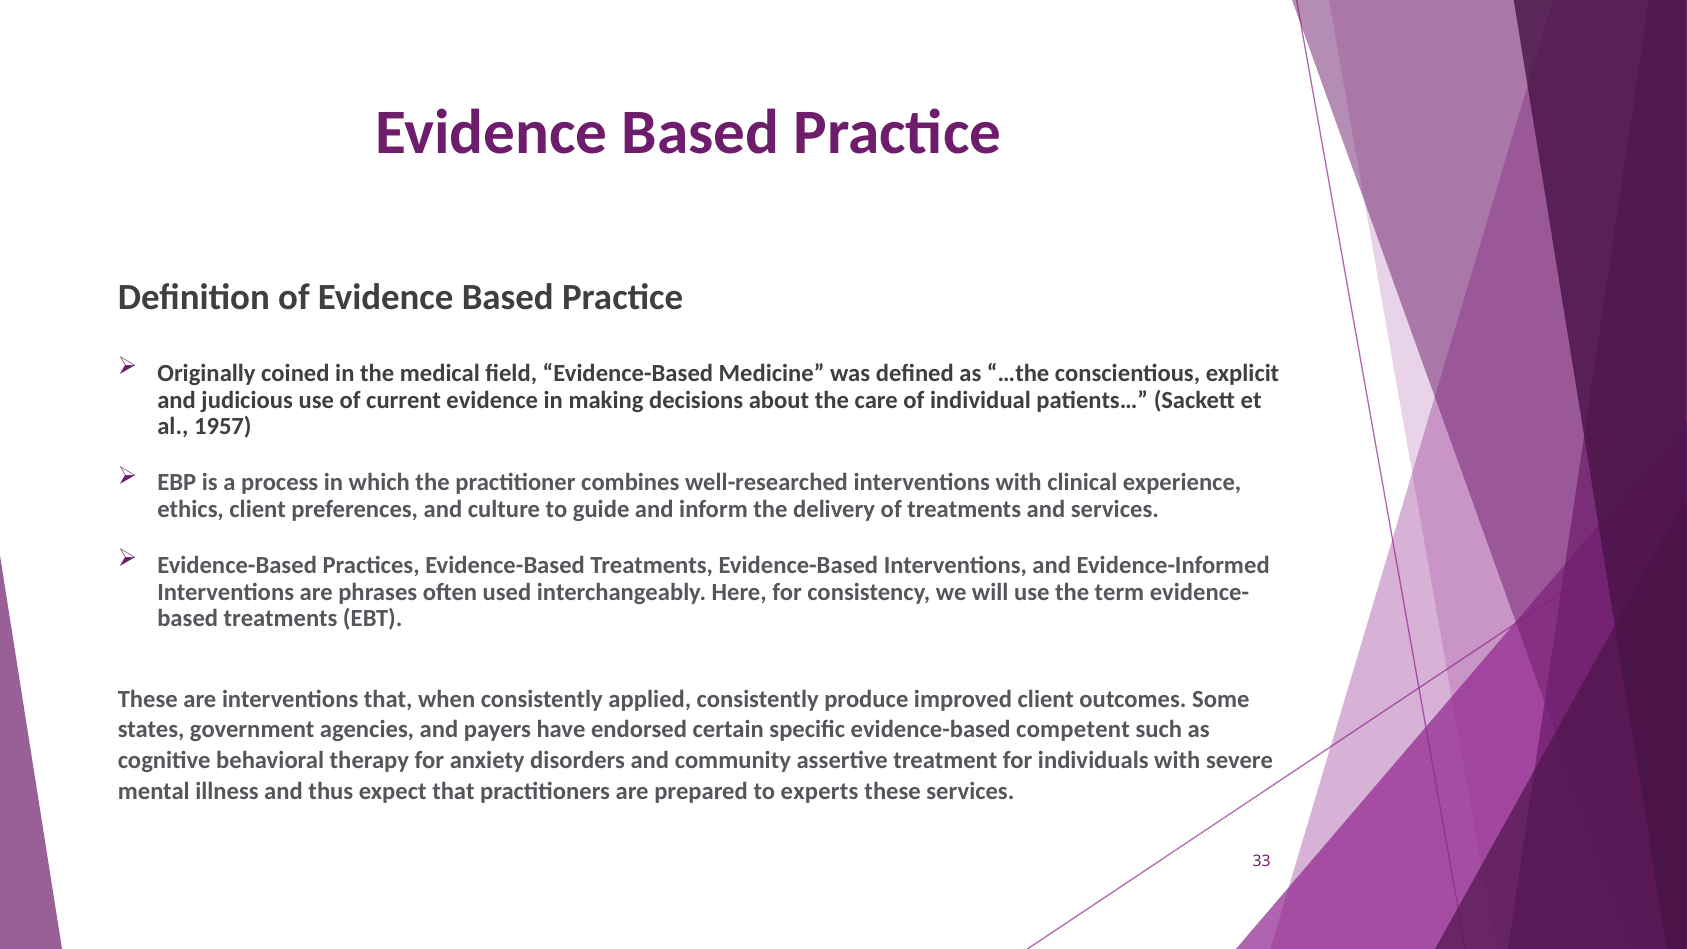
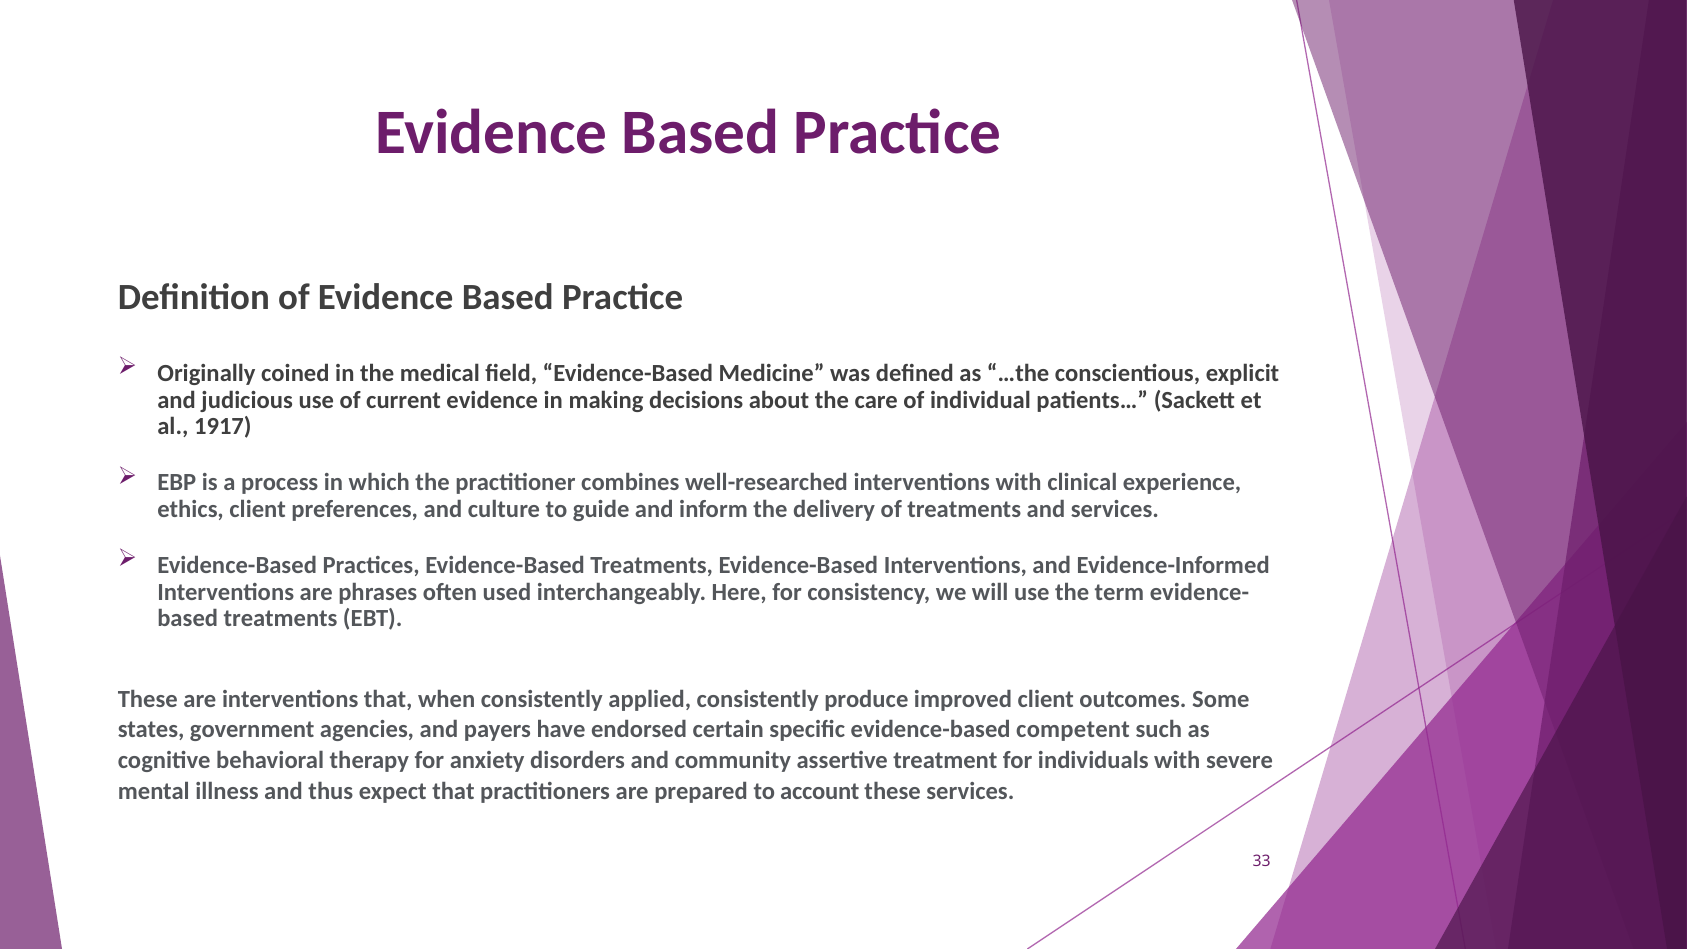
1957: 1957 -> 1917
experts: experts -> account
